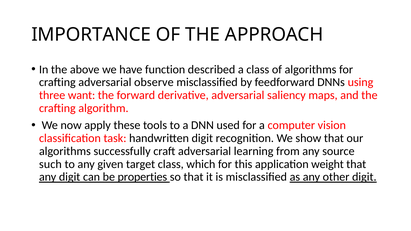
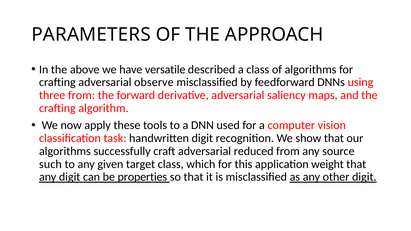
IMPORTANCE: IMPORTANCE -> PARAMETERS
function: function -> versatile
three want: want -> from
learning: learning -> reduced
